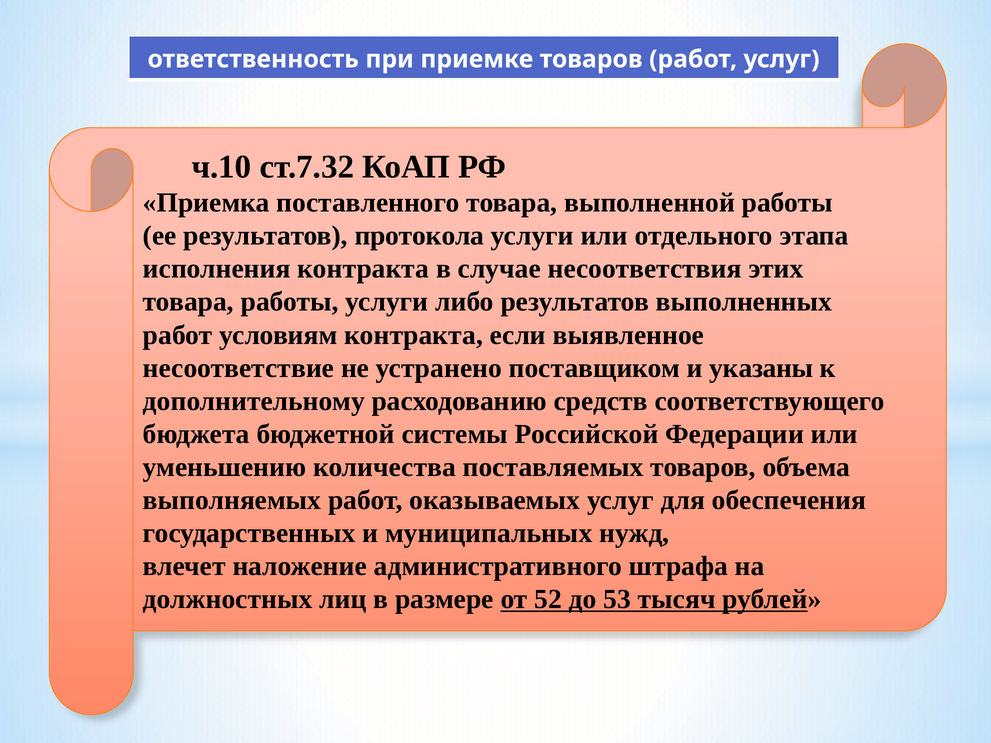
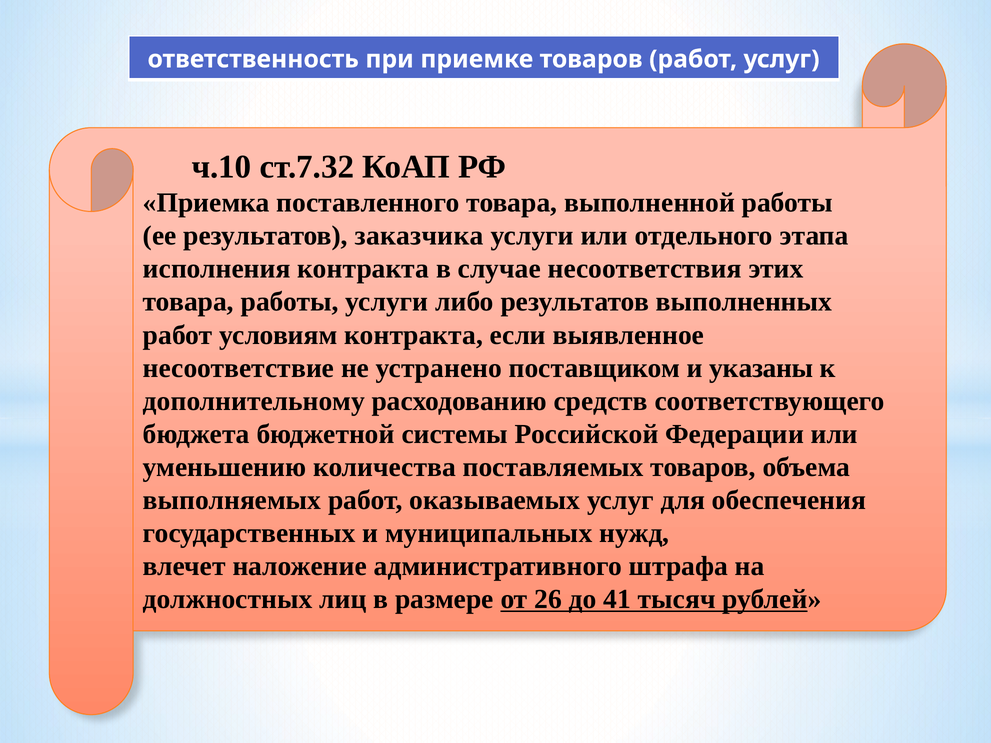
протокола: протокола -> заказчика
52: 52 -> 26
53: 53 -> 41
